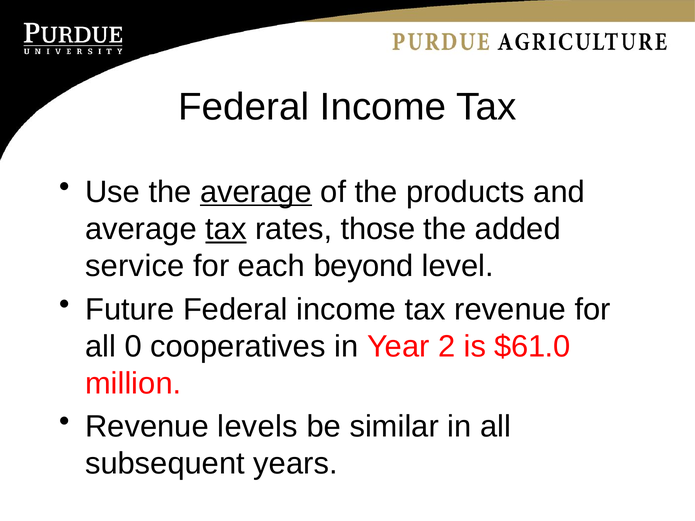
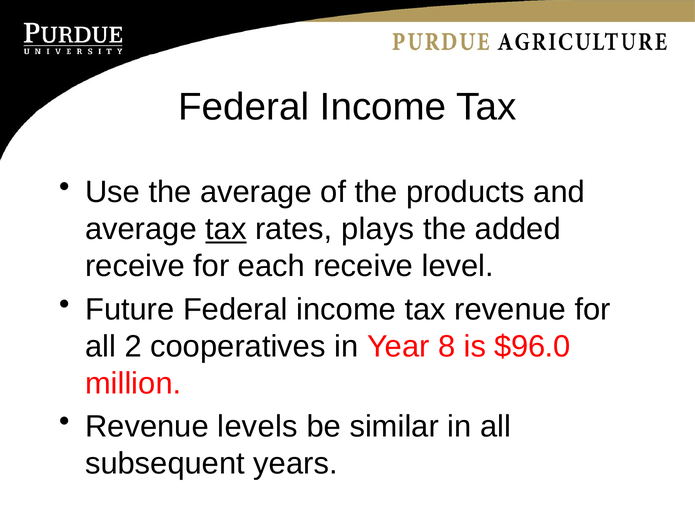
average at (256, 192) underline: present -> none
those: those -> plays
service at (135, 266): service -> receive
each beyond: beyond -> receive
0: 0 -> 2
2: 2 -> 8
$61.0: $61.0 -> $96.0
